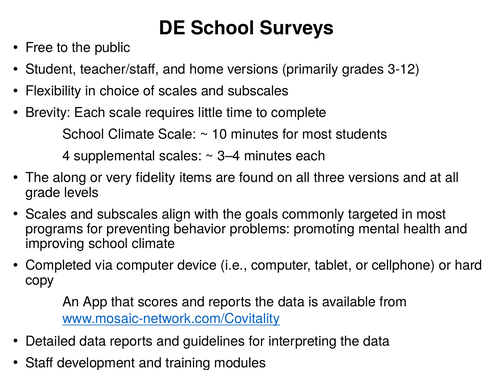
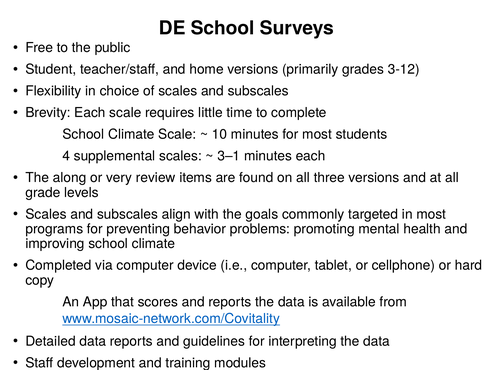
3–4: 3–4 -> 3–1
fidelity: fidelity -> review
